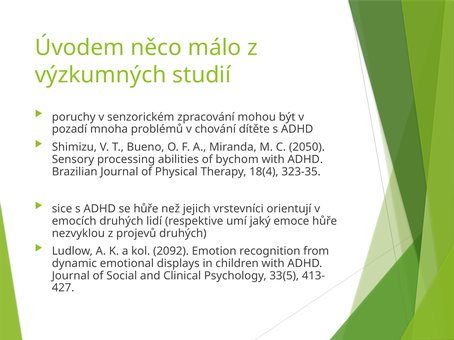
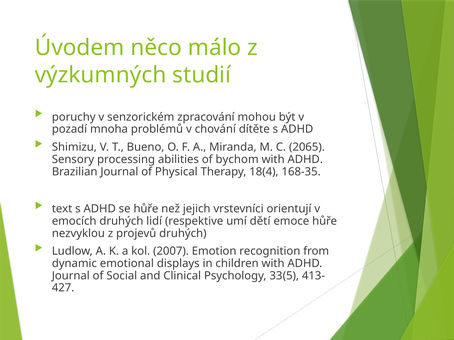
2050: 2050 -> 2065
323-35: 323-35 -> 168-35
sice: sice -> text
jaký: jaký -> dětí
2092: 2092 -> 2007
